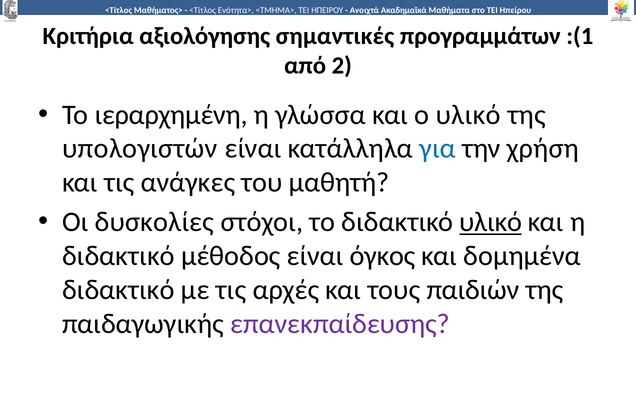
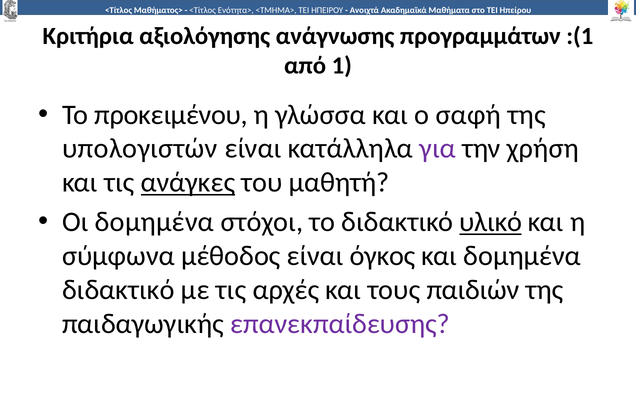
σημαντικές: σημαντικές -> ανάγνωσης
από 2: 2 -> 1
ιεραρχημένη: ιεραρχημένη -> προκειμένου
ο υλικό: υλικό -> σαφή
για colour: blue -> purple
ανάγκες underline: none -> present
Οι δυσκολίες: δυσκολίες -> δομημένα
διδακτικό at (118, 256): διδακτικό -> σύμφωνα
